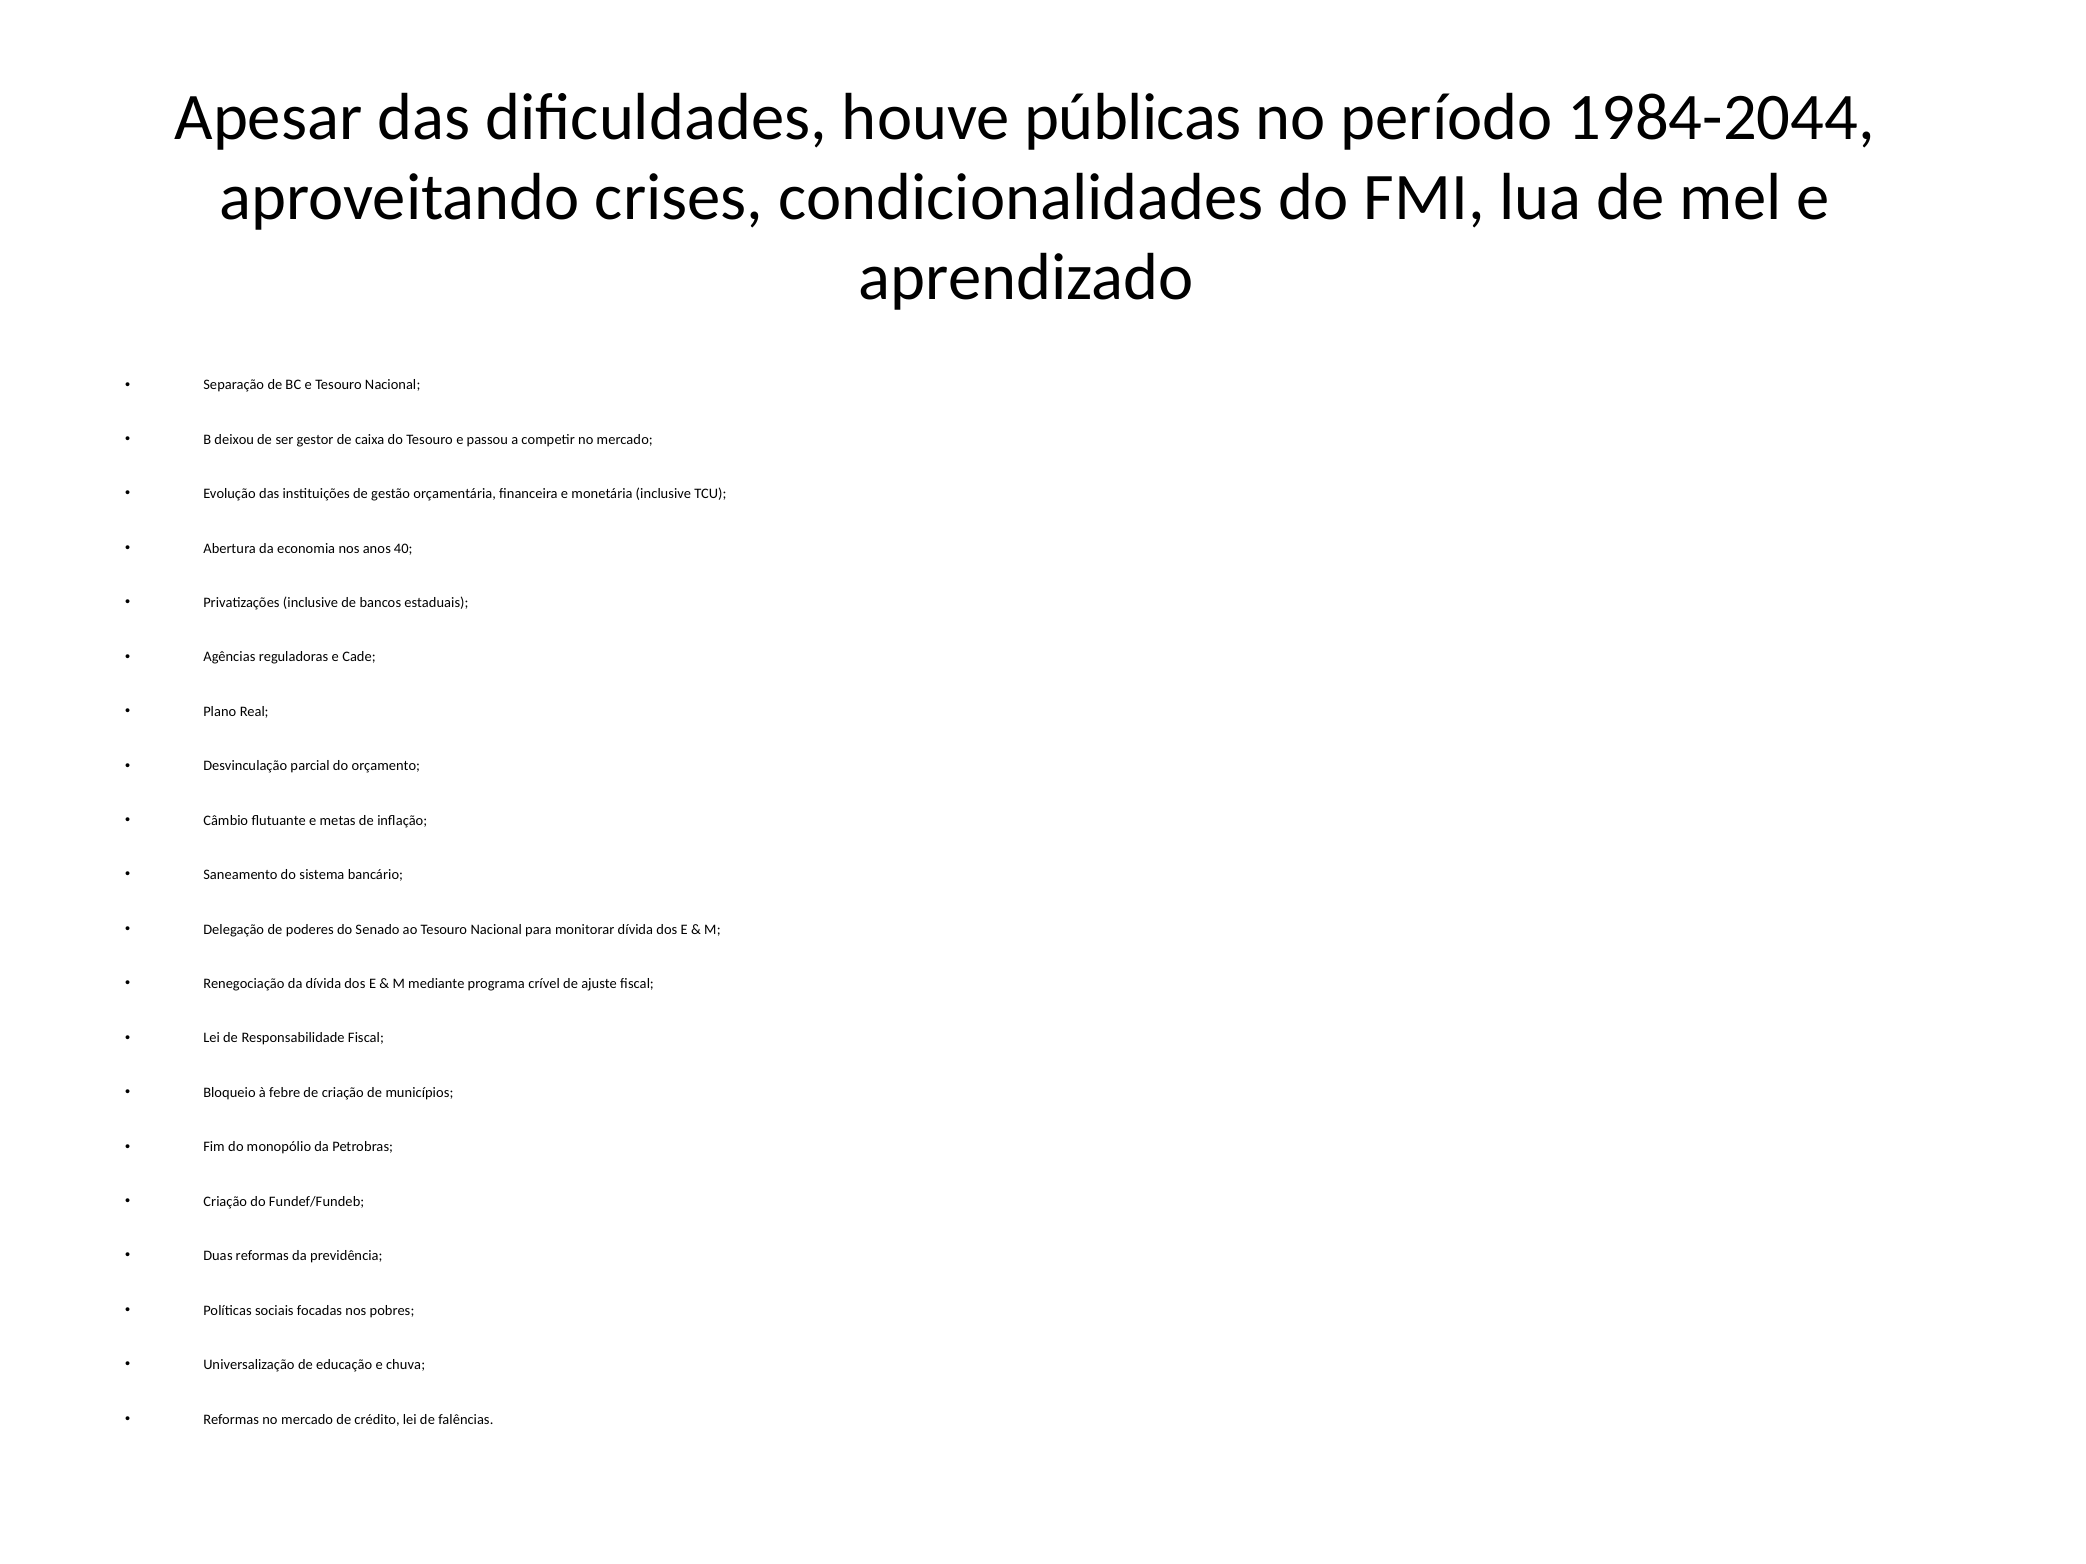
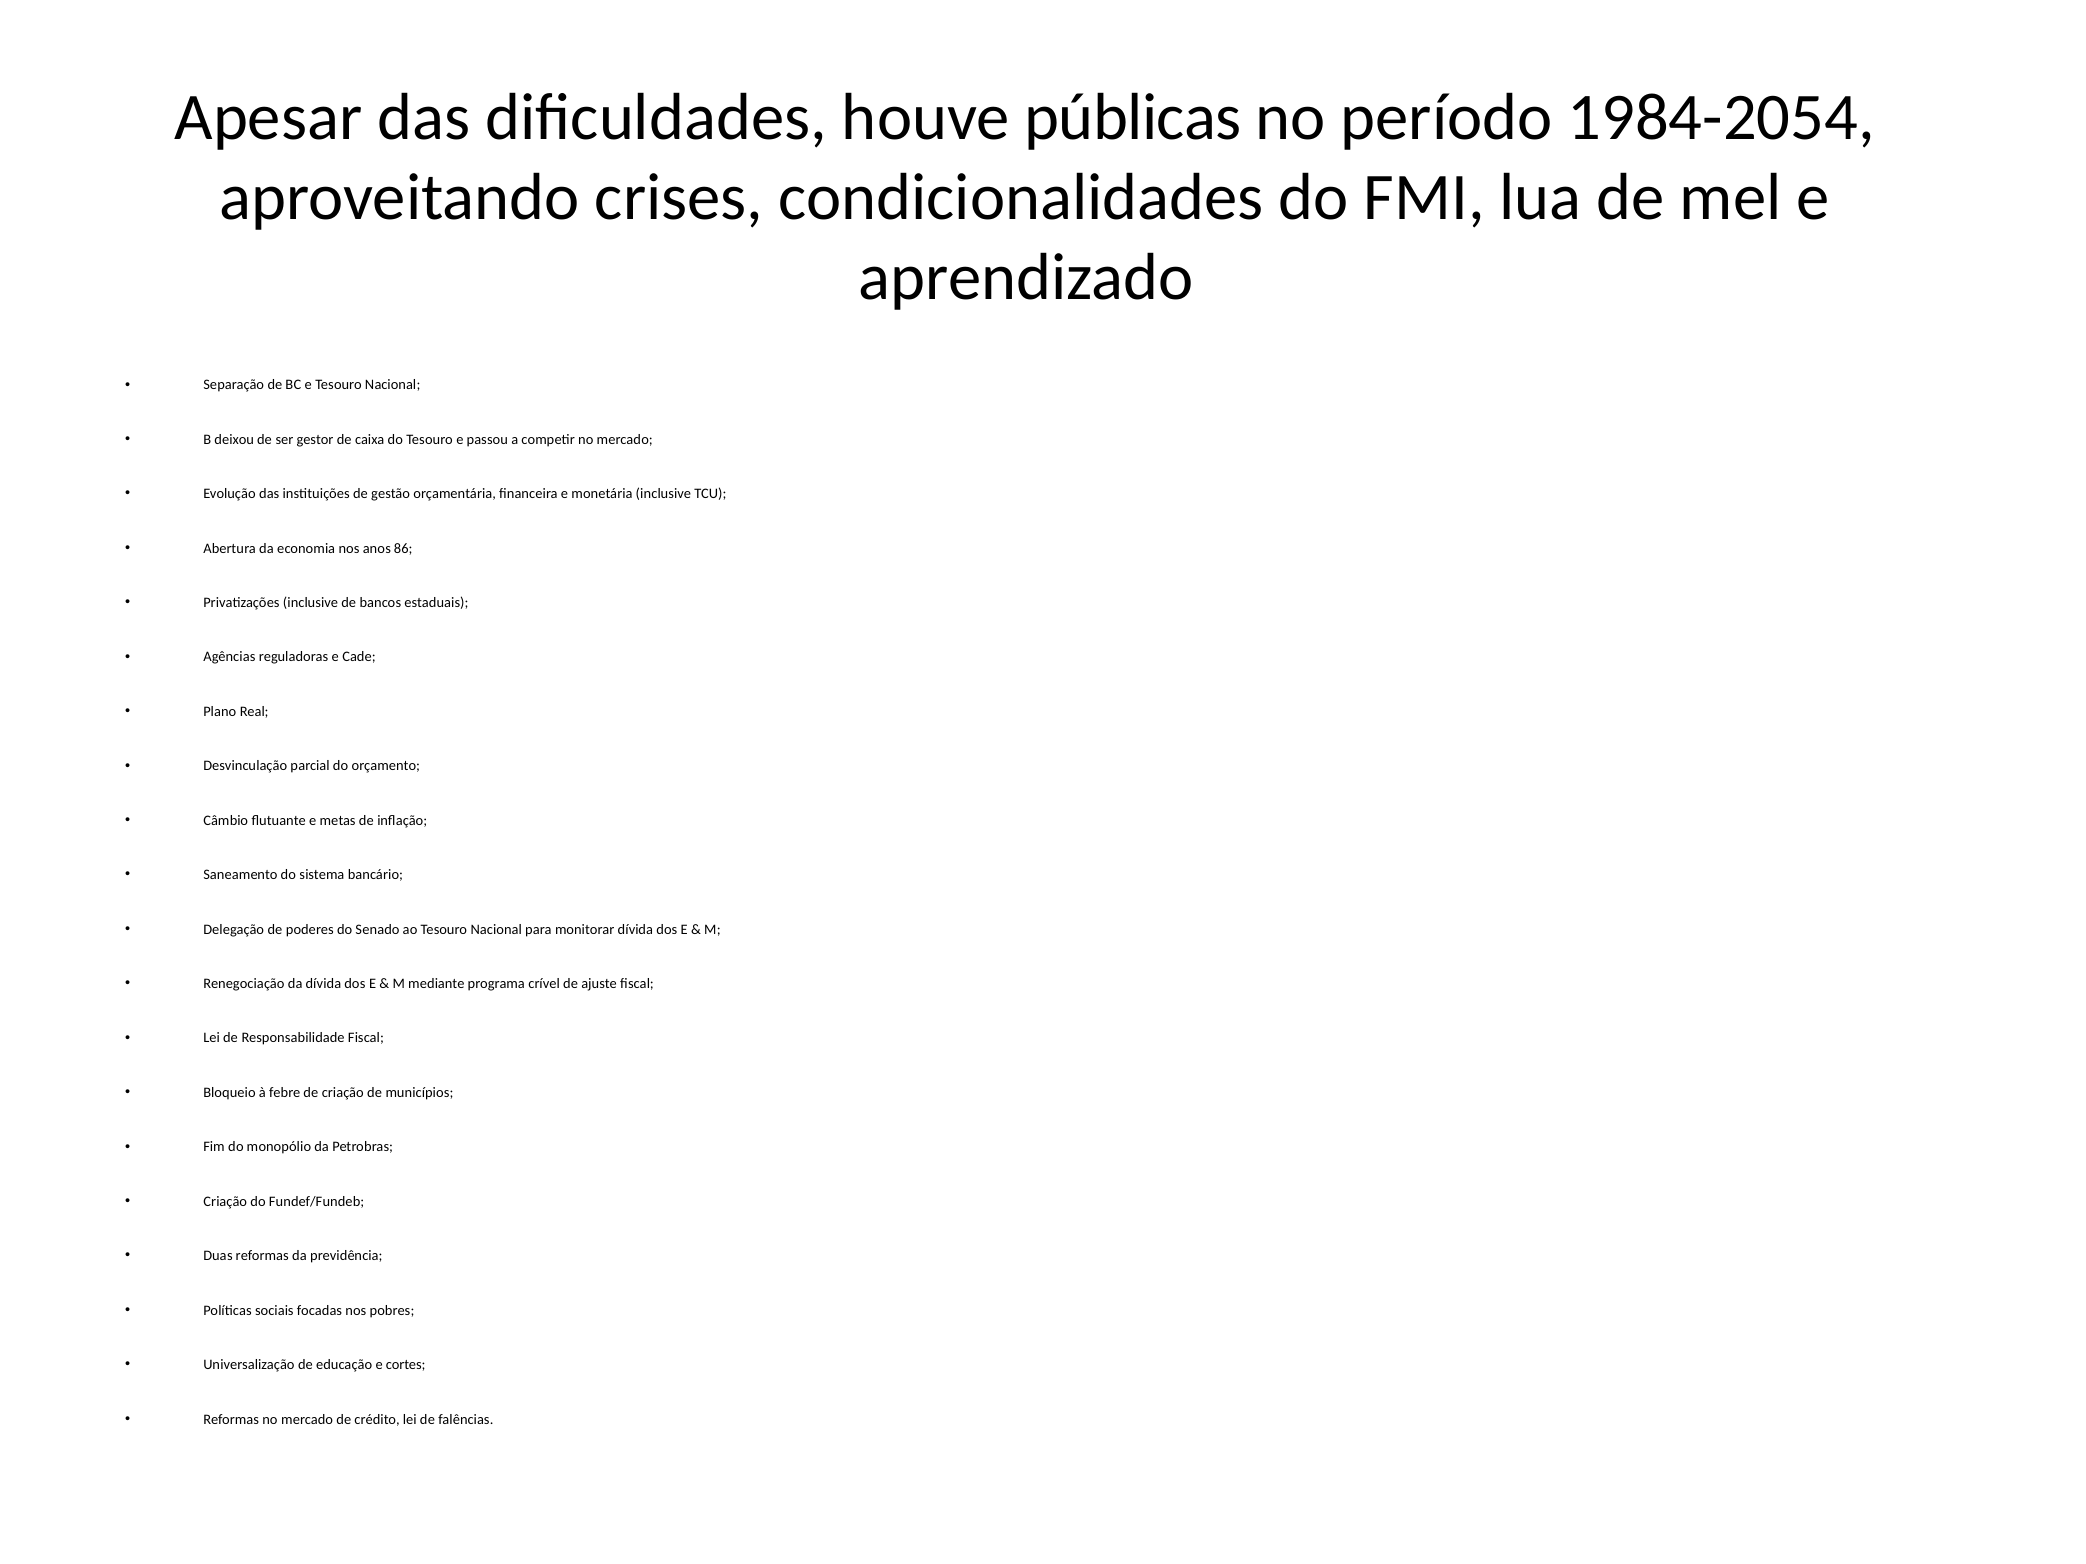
1984-2044: 1984-2044 -> 1984-2054
40: 40 -> 86
chuva: chuva -> cortes
